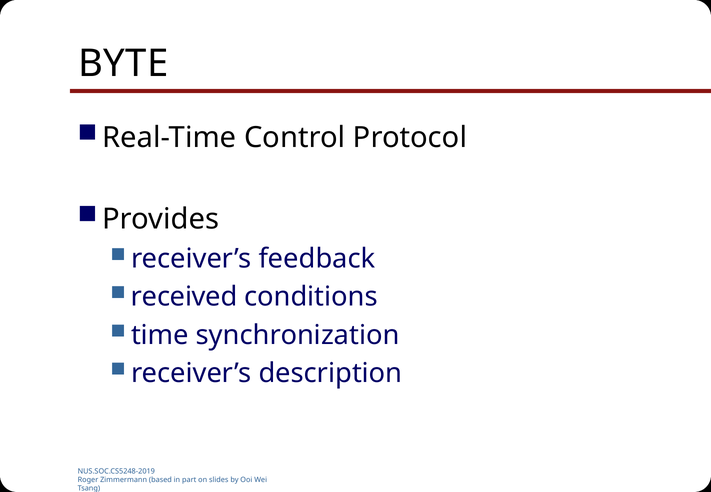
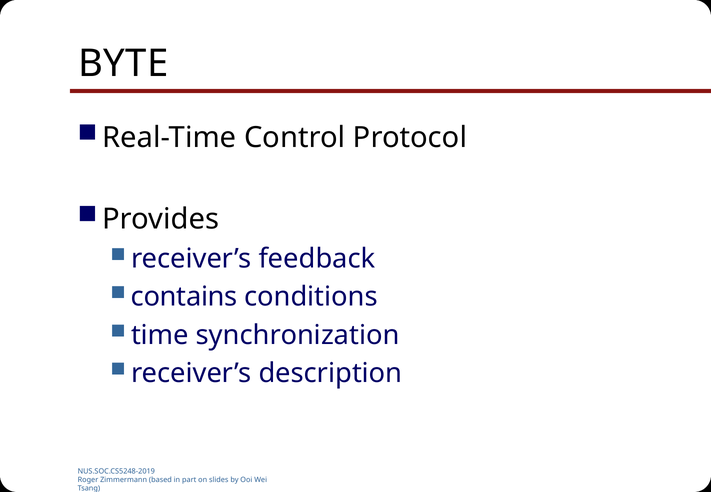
received: received -> contains
